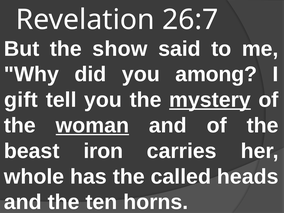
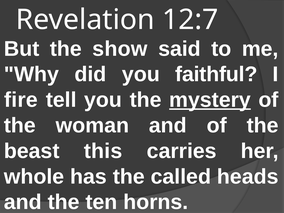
26:7: 26:7 -> 12:7
among: among -> faithful
gift: gift -> fire
woman underline: present -> none
iron: iron -> this
